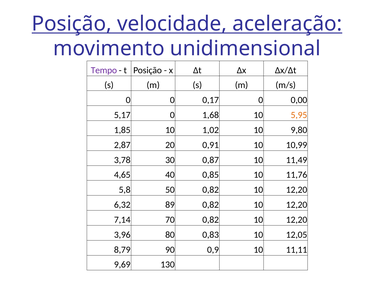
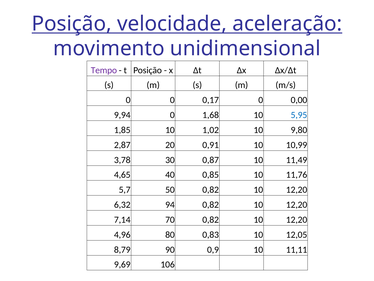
5,17: 5,17 -> 9,94
5,95 colour: orange -> blue
5,8: 5,8 -> 5,7
89: 89 -> 94
3,96: 3,96 -> 4,96
130: 130 -> 106
